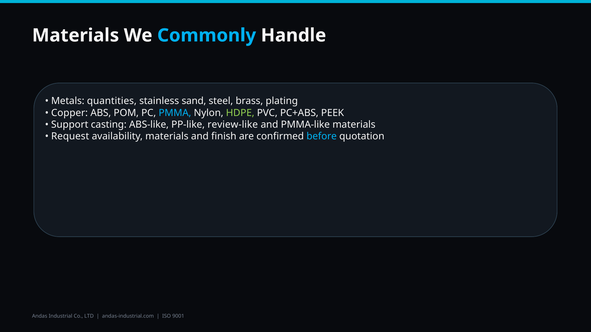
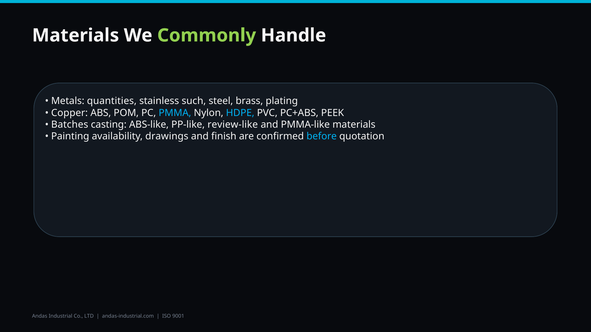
Commonly colour: light blue -> light green
sand: sand -> such
HDPE colour: light green -> light blue
Support: Support -> Batches
Request: Request -> Painting
availability materials: materials -> drawings
